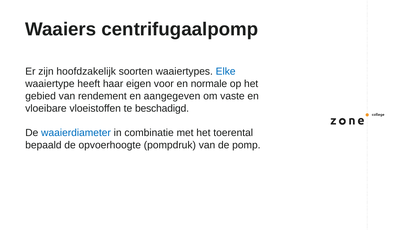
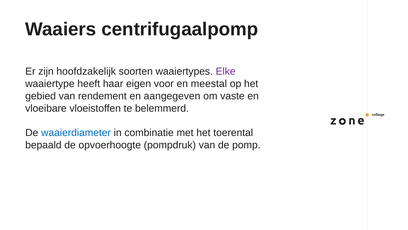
Elke colour: blue -> purple
normale: normale -> meestal
beschadigd: beschadigd -> belemmerd
